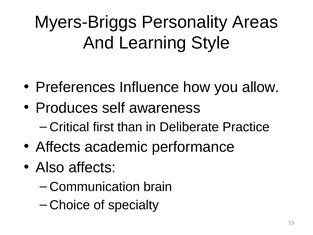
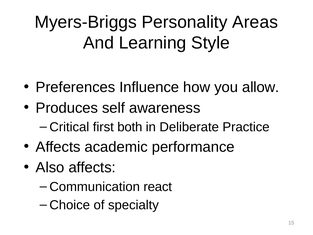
than: than -> both
brain: brain -> react
